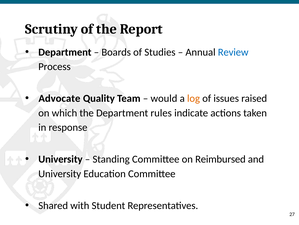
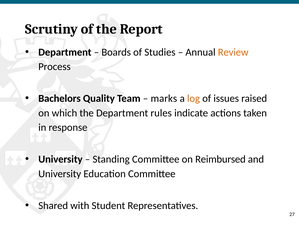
Review colour: blue -> orange
Advocate: Advocate -> Bachelors
would: would -> marks
